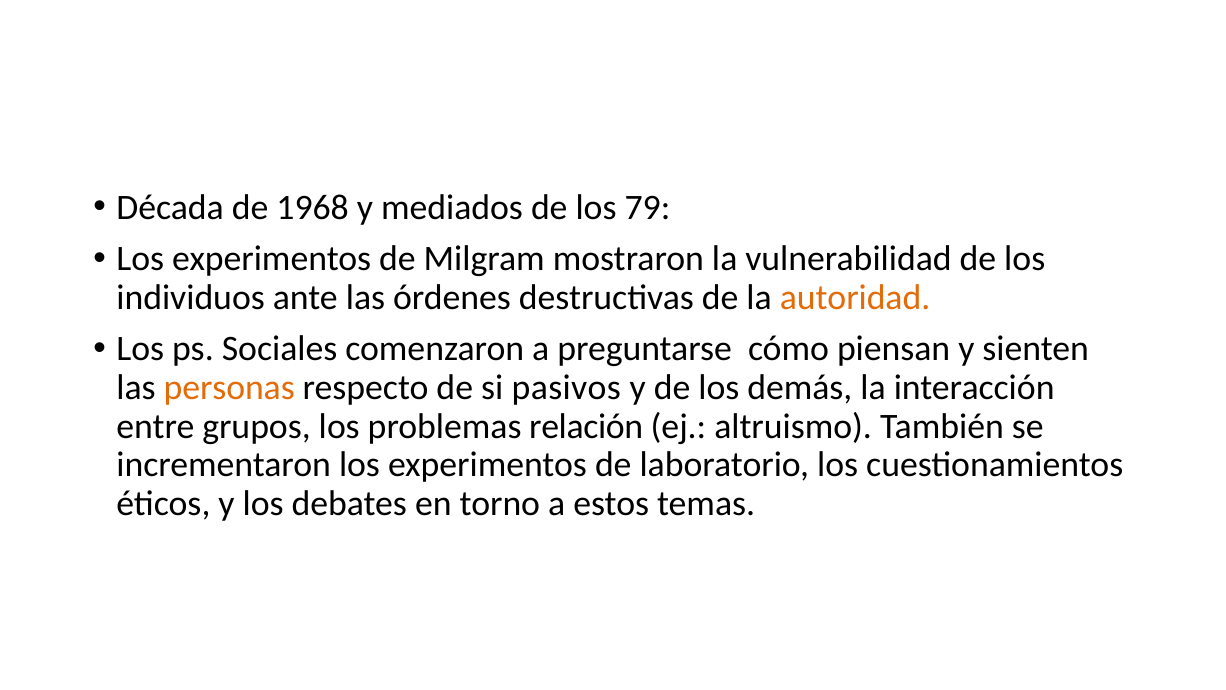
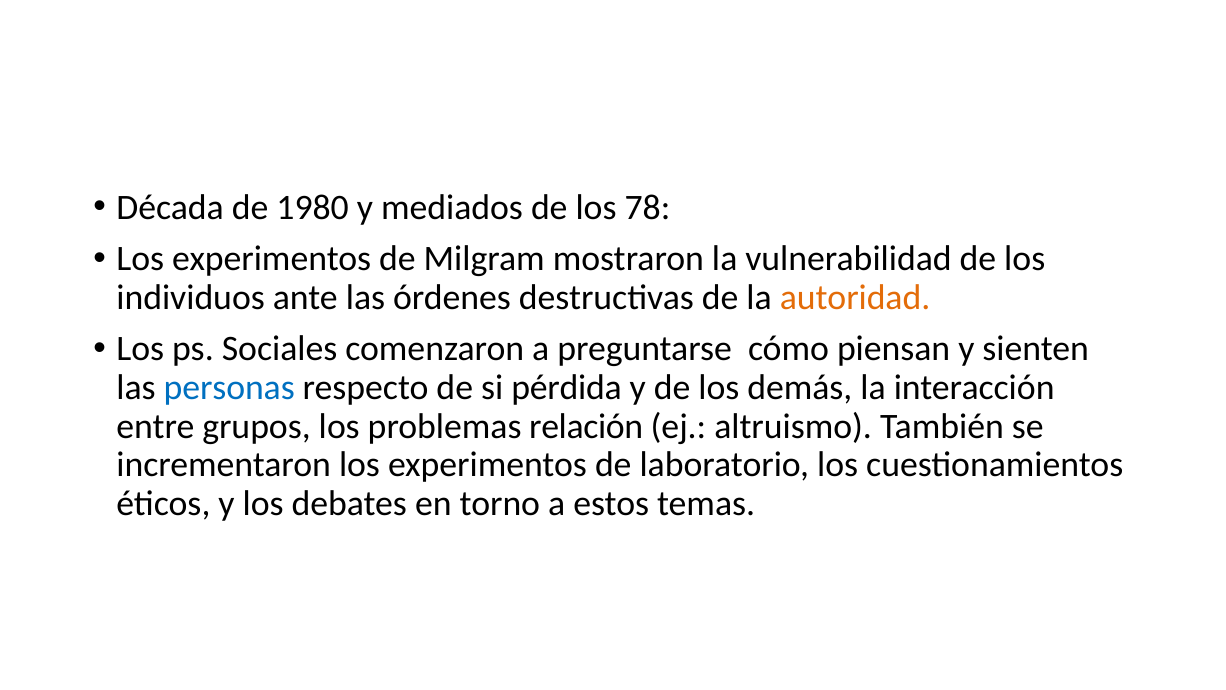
1968: 1968 -> 1980
79: 79 -> 78
personas colour: orange -> blue
pasivos: pasivos -> pérdida
